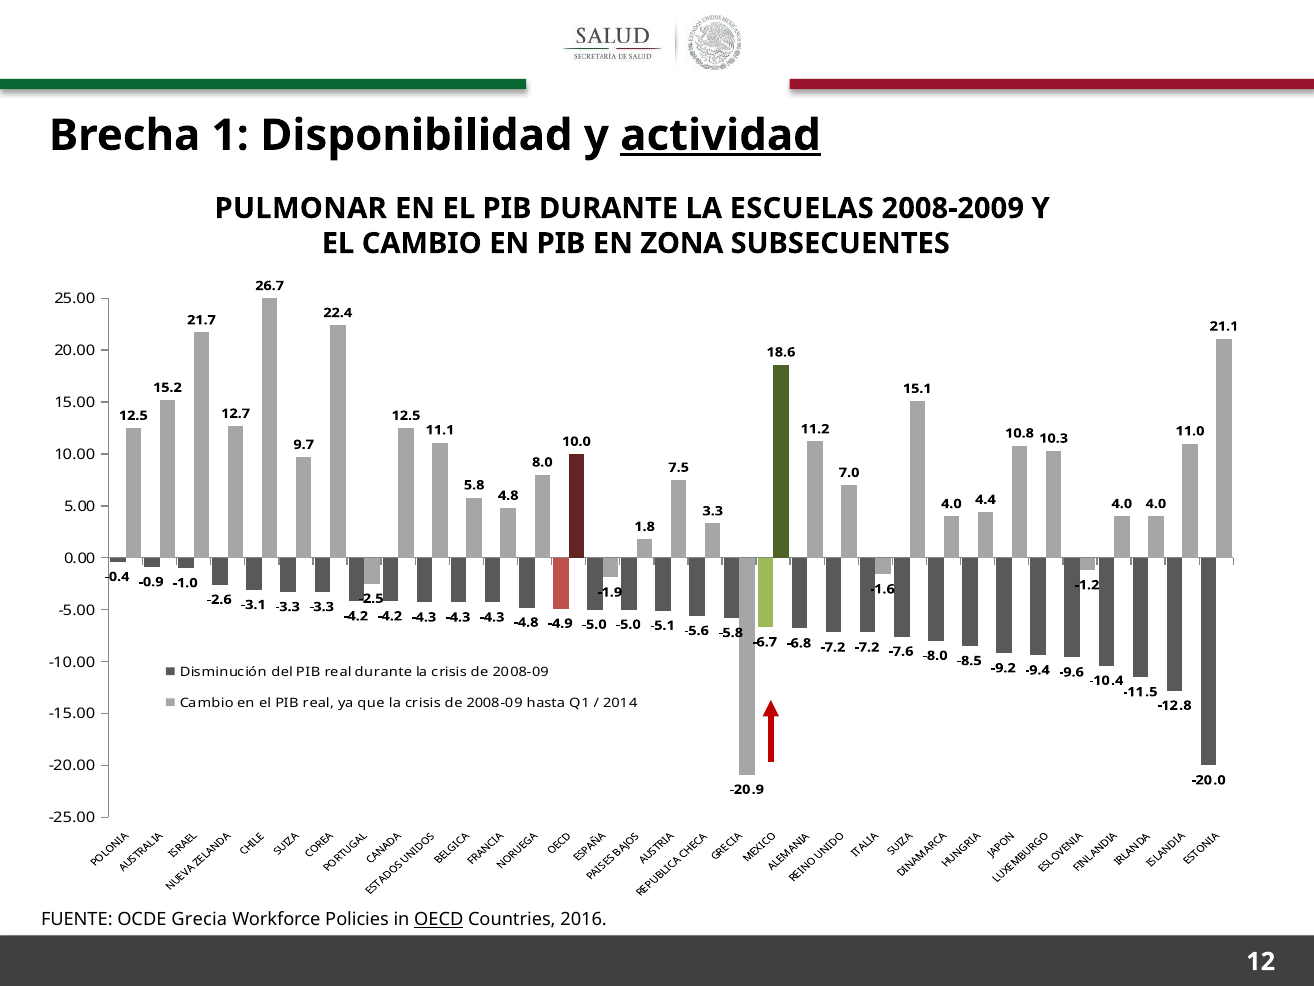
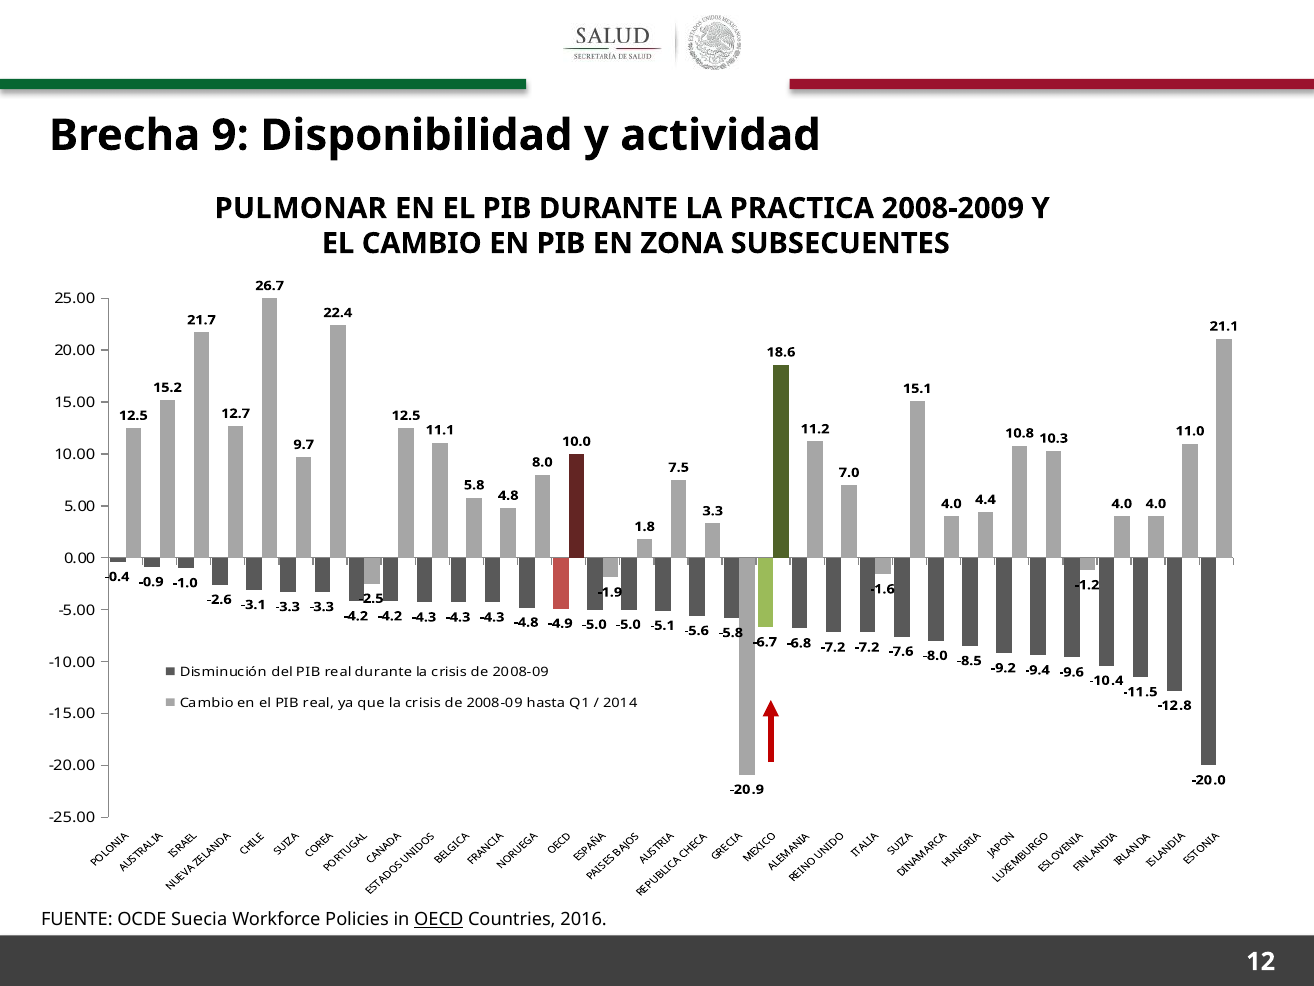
1: 1 -> 9
actividad underline: present -> none
ESCUELAS: ESCUELAS -> PRACTICA
Grecia: Grecia -> Suecia
